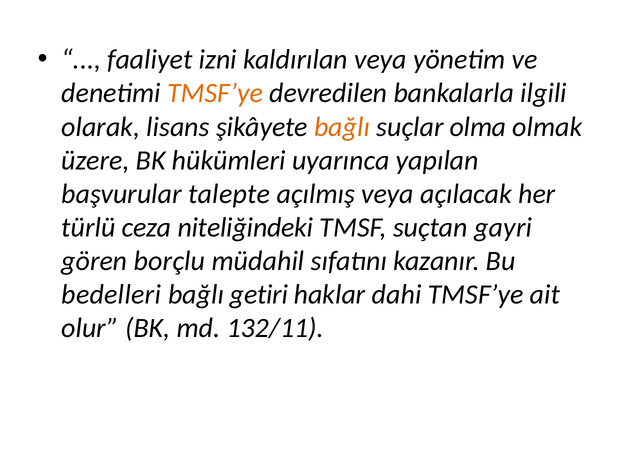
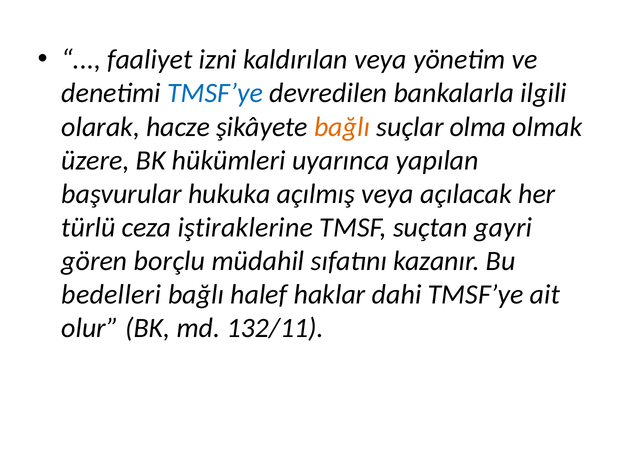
TMSF’ye at (215, 93) colour: orange -> blue
lisans: lisans -> hacze
talepte: talepte -> hukuka
niteliğindeki: niteliğindeki -> iştiraklerine
getiri: getiri -> halef
